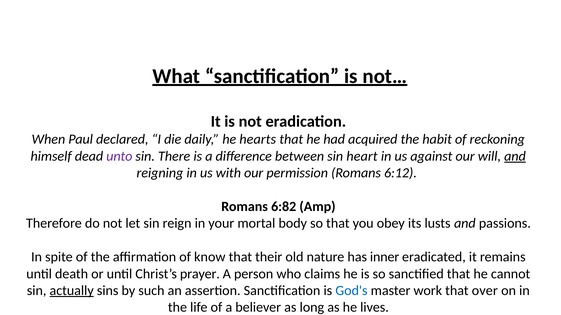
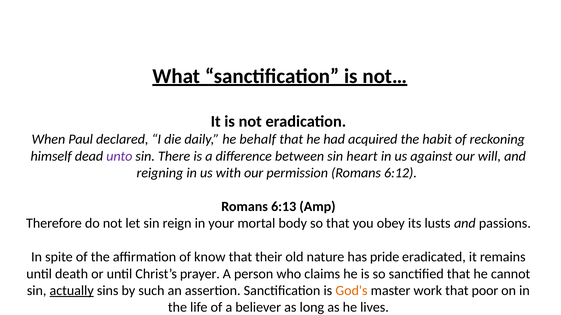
hearts: hearts -> behalf
and at (515, 156) underline: present -> none
6:82: 6:82 -> 6:13
inner: inner -> pride
God's colour: blue -> orange
over: over -> poor
